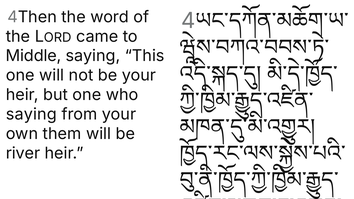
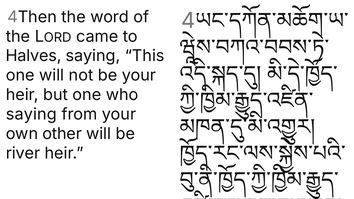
Middle: Middle -> Halves
them: them -> other
